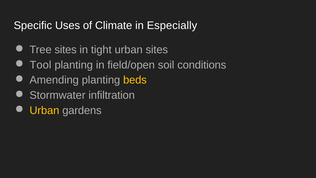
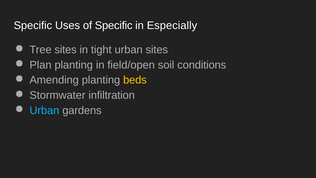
of Climate: Climate -> Specific
Tool: Tool -> Plan
Urban at (44, 110) colour: yellow -> light blue
